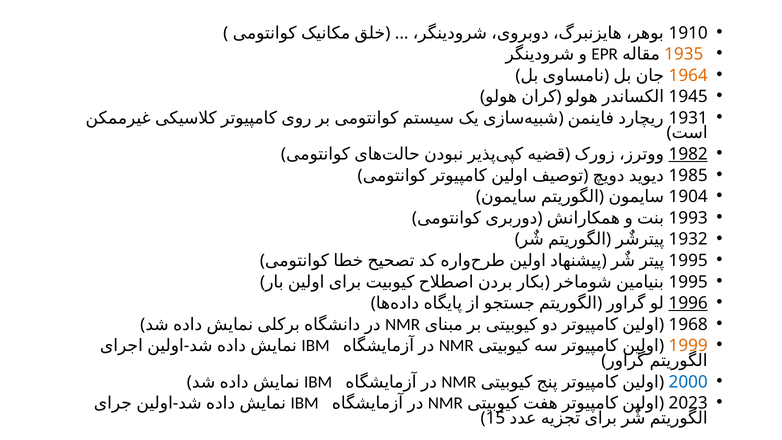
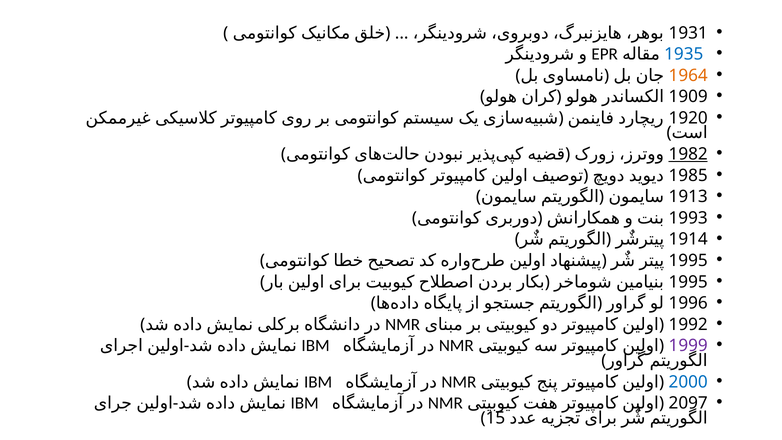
1910: 1910 -> 1931
1935 colour: orange -> blue
1945: 1945 -> 1909
1931: 1931 -> 1920
1904: 1904 -> 1913
1932: 1932 -> 1914
1996 underline: present -> none
1968: 1968 -> 1992
1999 colour: orange -> purple
2023: 2023 -> 2097
